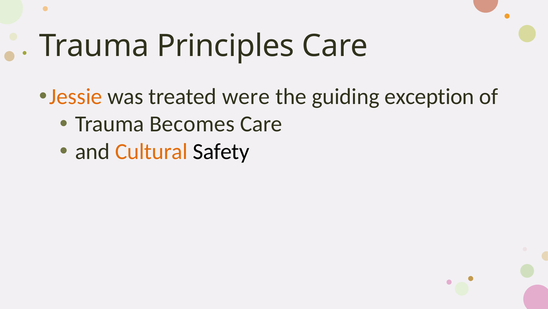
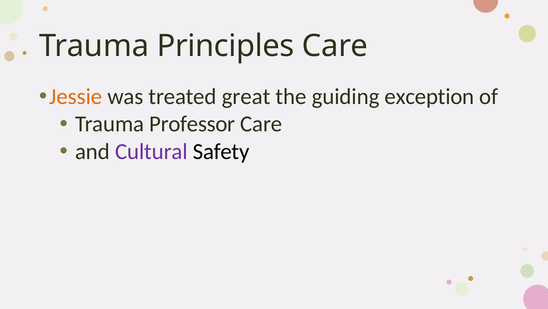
were: were -> great
Becomes: Becomes -> Professor
Cultural colour: orange -> purple
